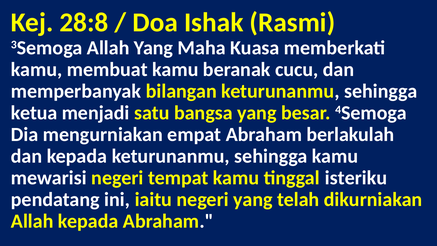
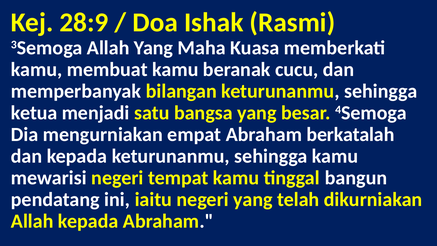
28:8: 28:8 -> 28:9
berlakulah: berlakulah -> berkatalah
isteriku: isteriku -> bangun
